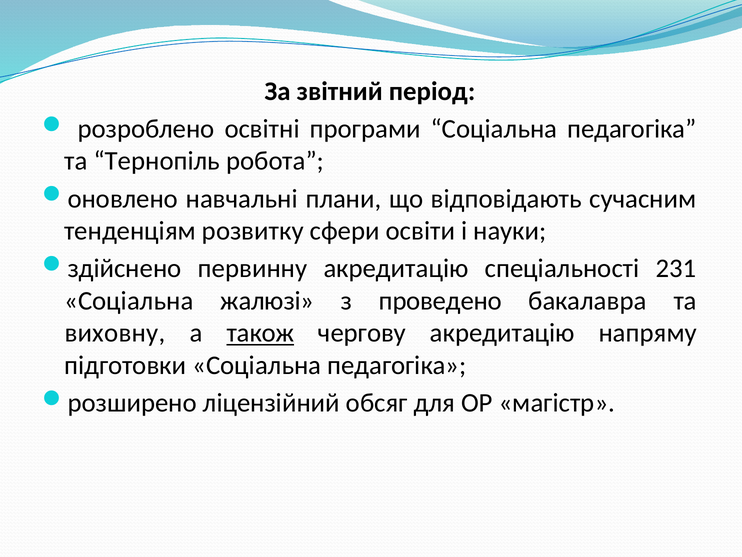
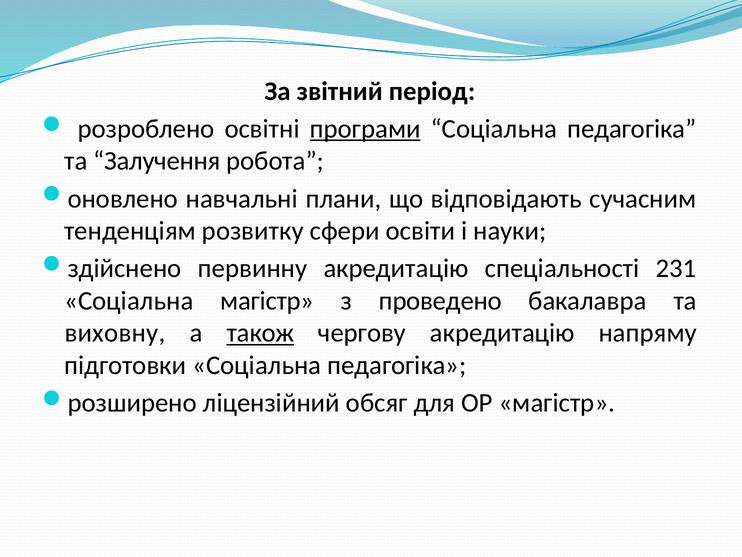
програми underline: none -> present
Тернопіль: Тернопіль -> Залучення
Соціальна жалюзі: жалюзі -> магістр
